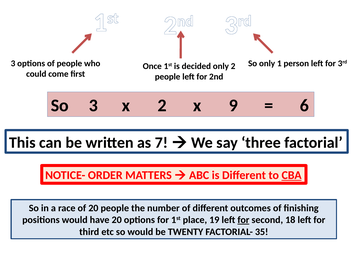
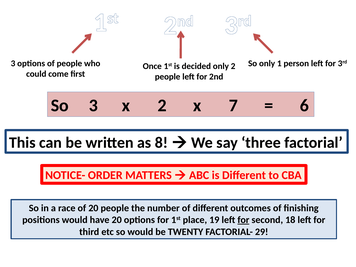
9: 9 -> 7
7: 7 -> 8
CBA underline: present -> none
35: 35 -> 29
